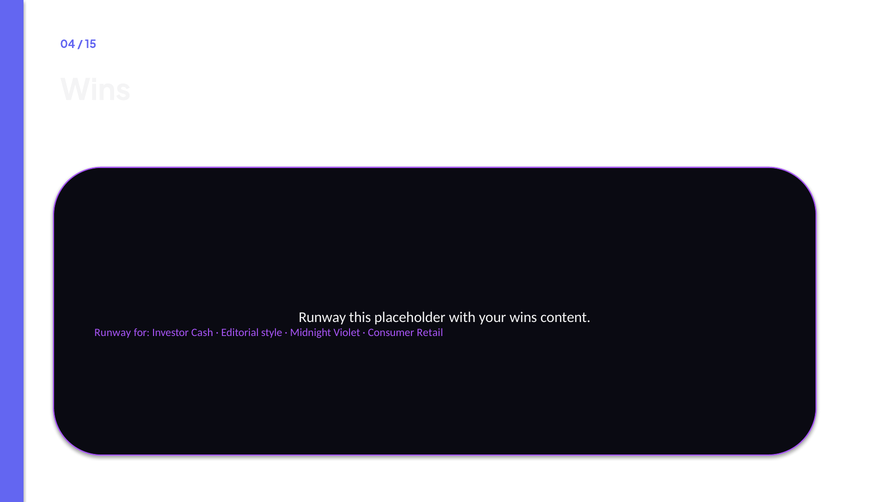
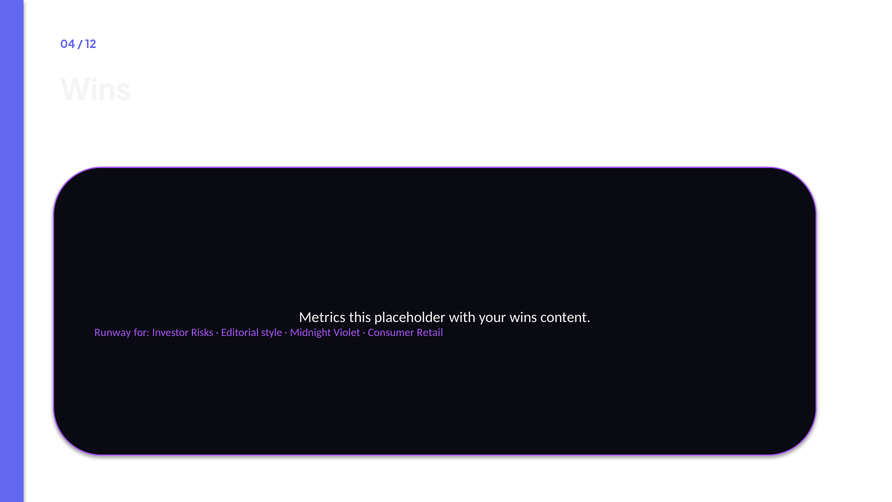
15: 15 -> 12
Runway at (322, 317): Runway -> Metrics
Cash: Cash -> Risks
